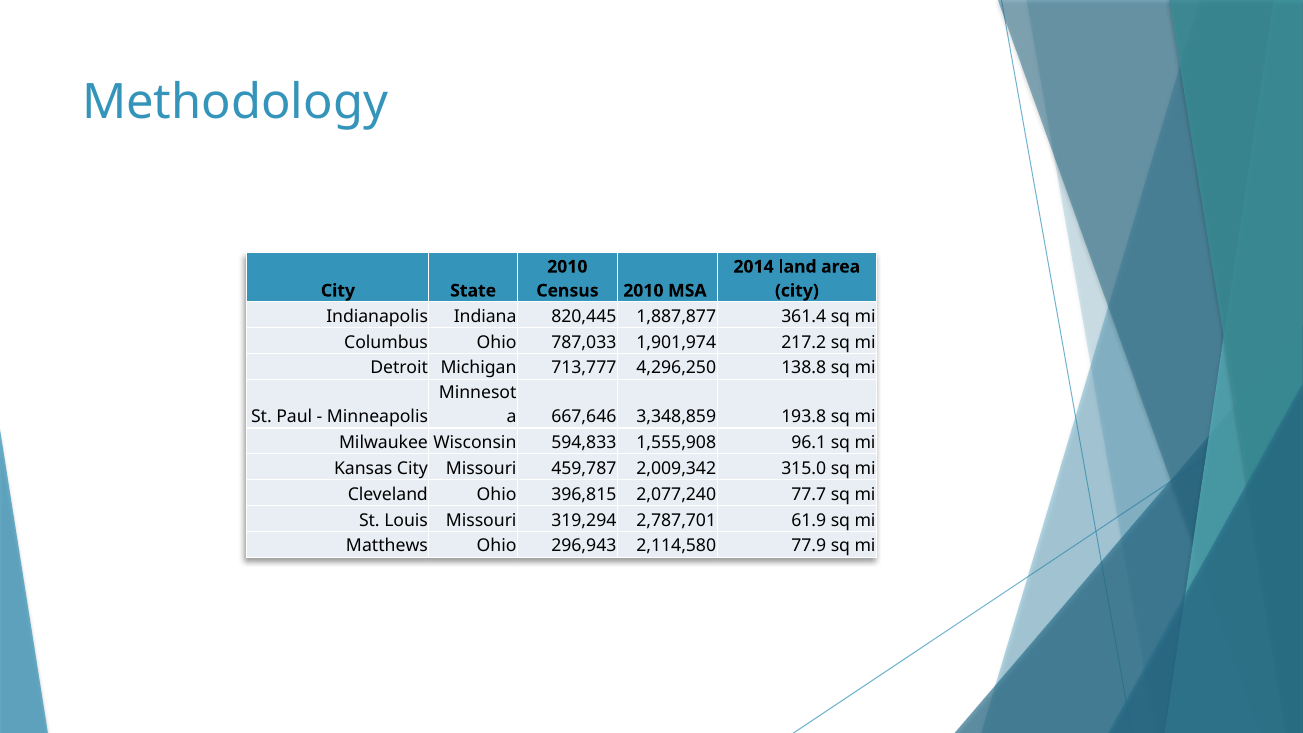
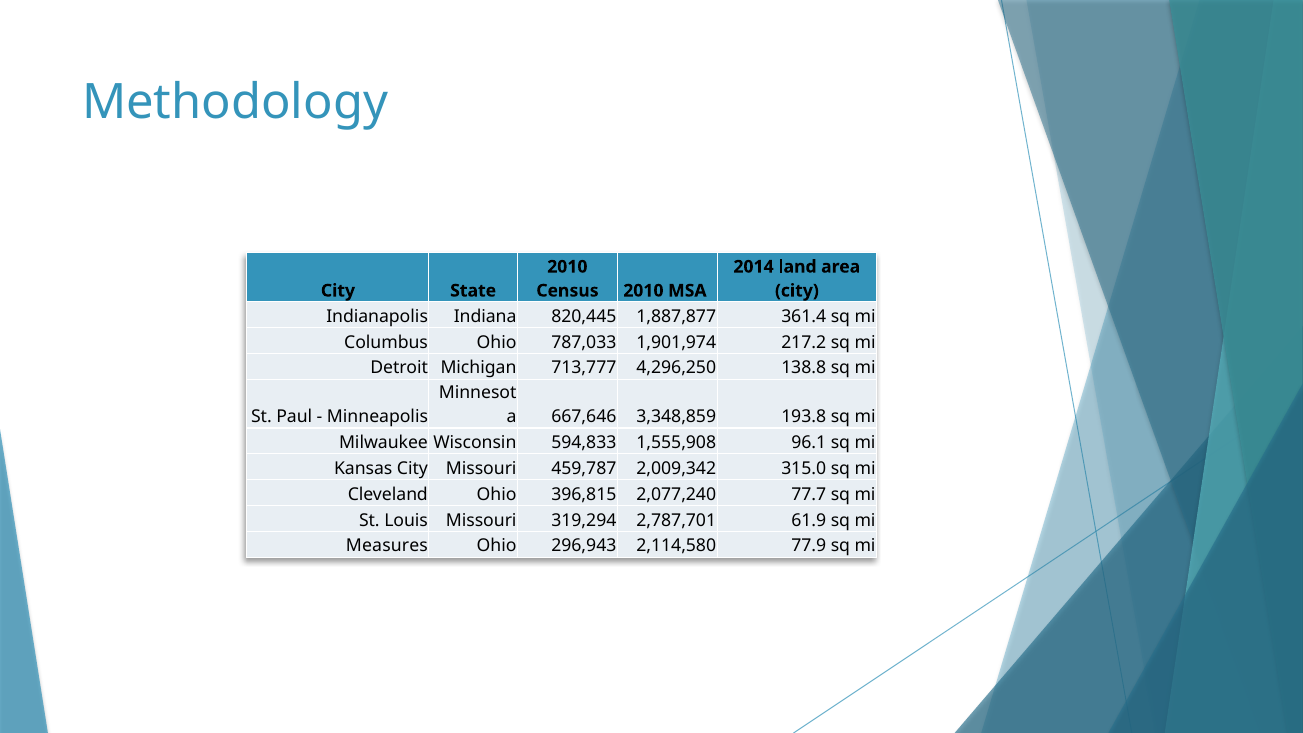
Matthews: Matthews -> Measures
